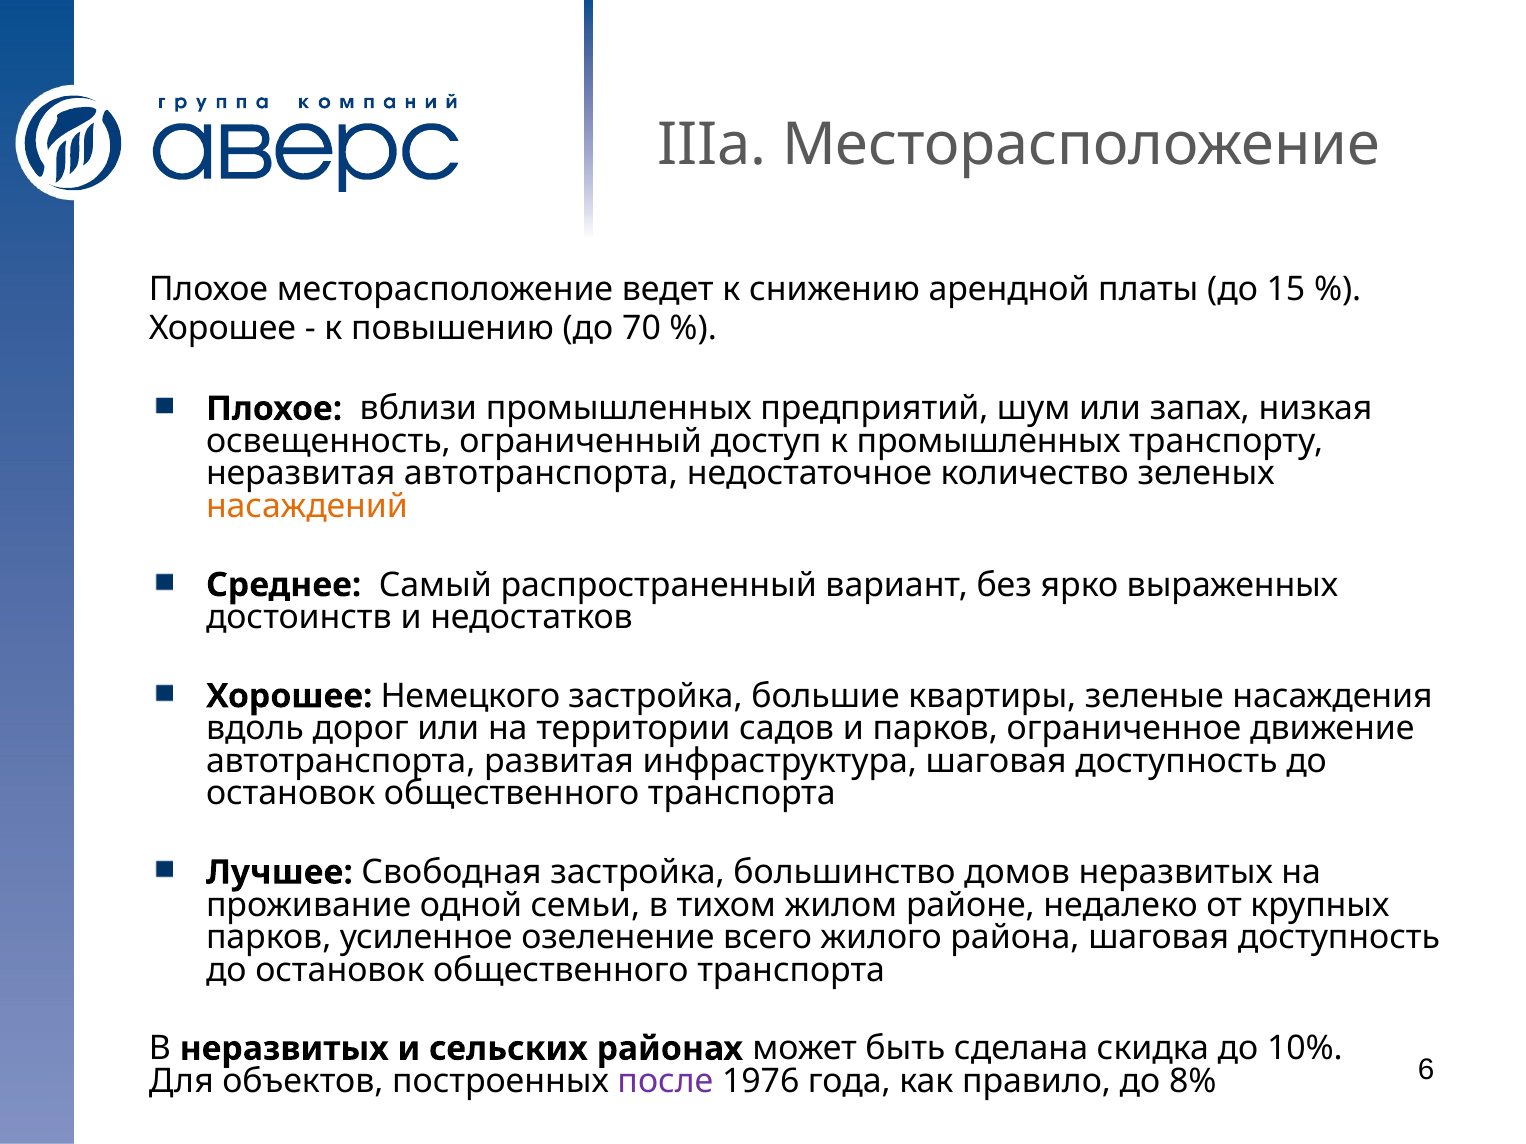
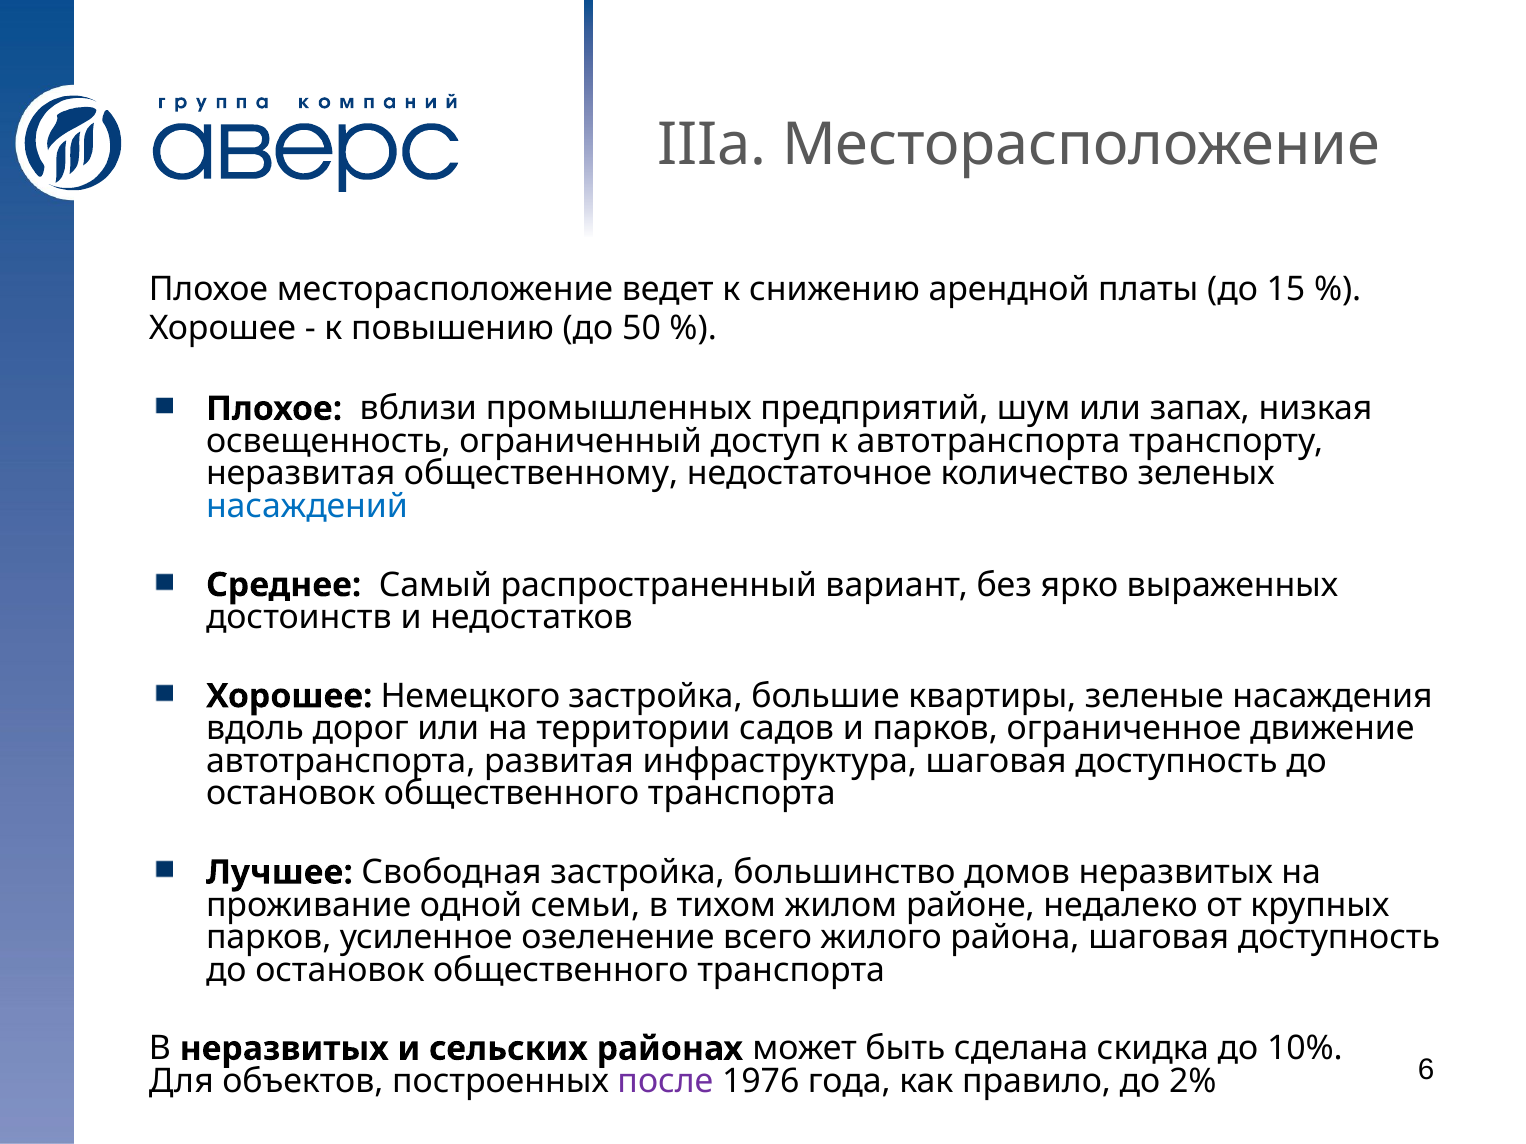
70: 70 -> 50
к промышленных: промышленных -> автотранспорта
неразвитая автотранспорта: автотранспорта -> общественному
насаждений colour: orange -> blue
8%: 8% -> 2%
